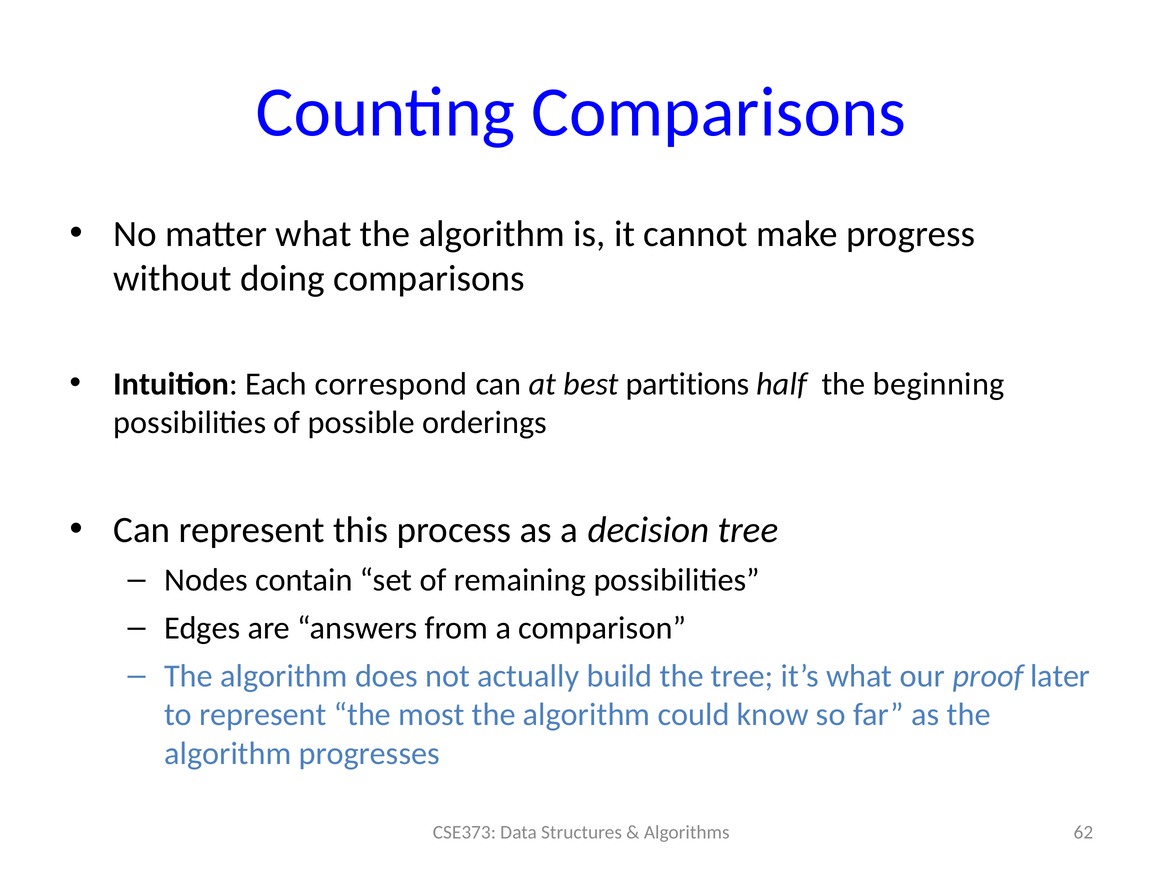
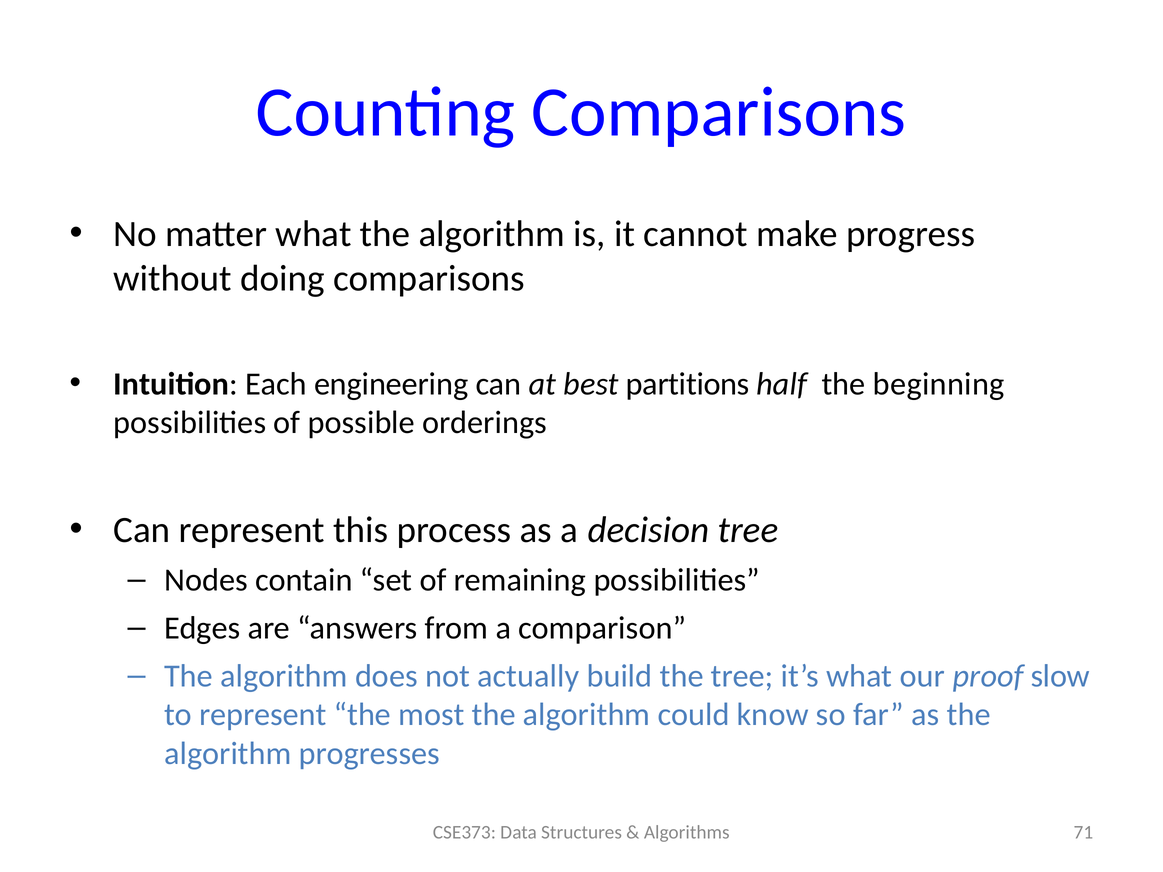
correspond: correspond -> engineering
later: later -> slow
62: 62 -> 71
